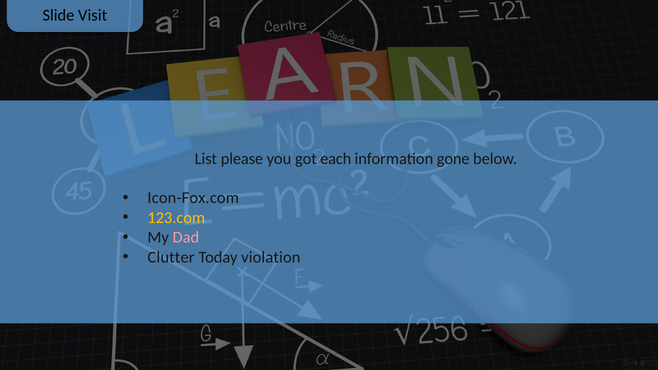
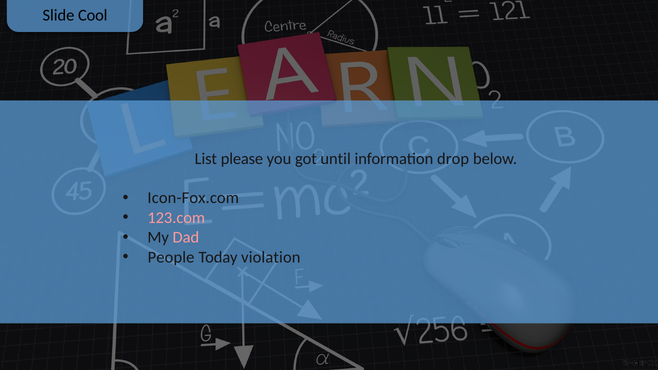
Visit: Visit -> Cool
each: each -> until
gone: gone -> drop
123.com colour: yellow -> pink
Clutter: Clutter -> People
